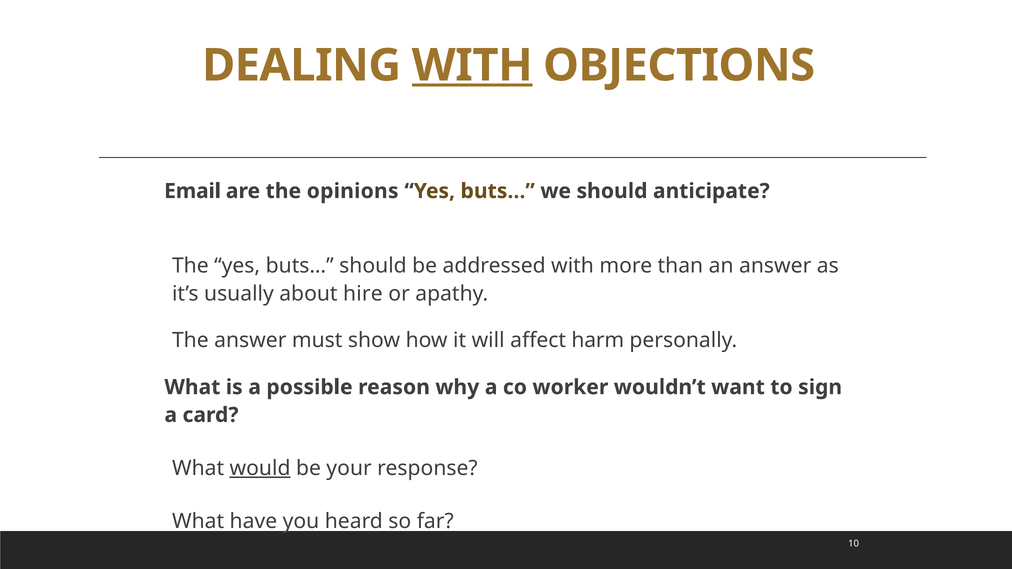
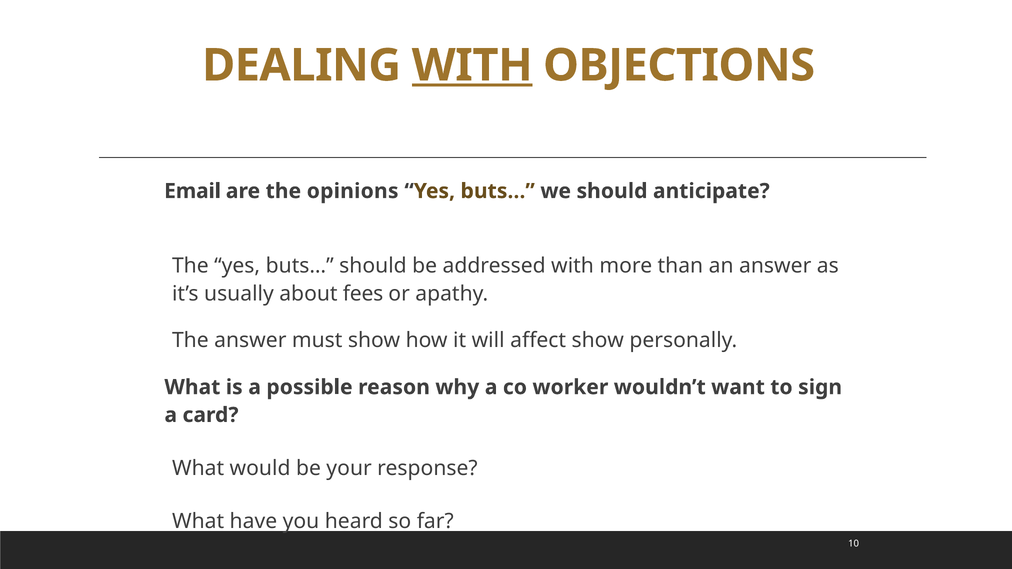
hire: hire -> fees
affect harm: harm -> show
would underline: present -> none
